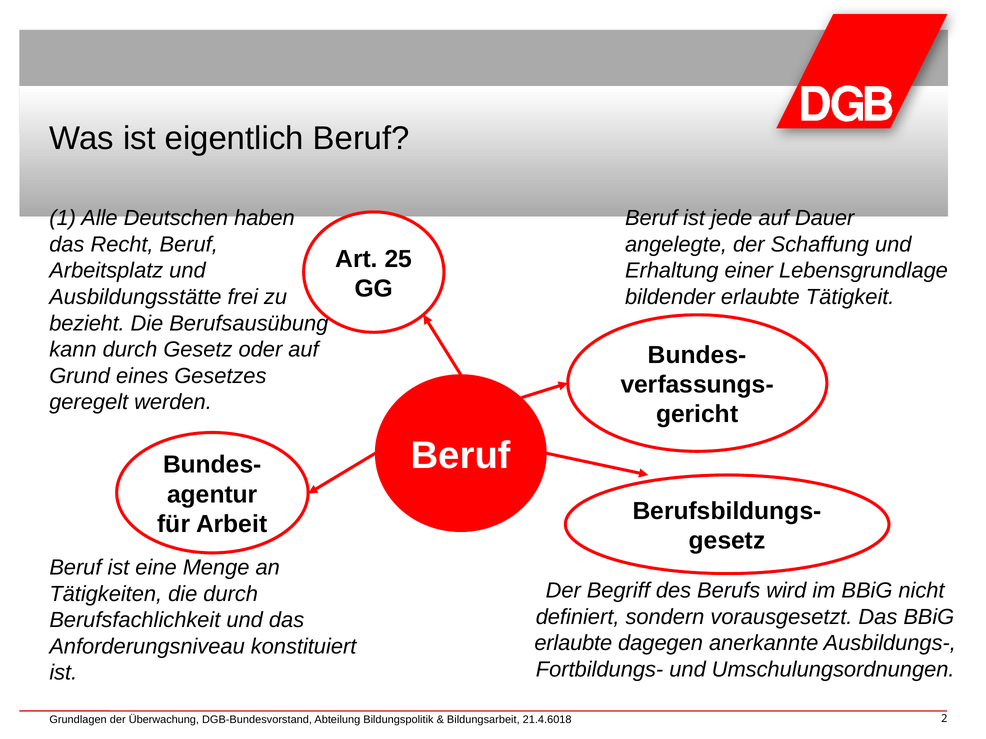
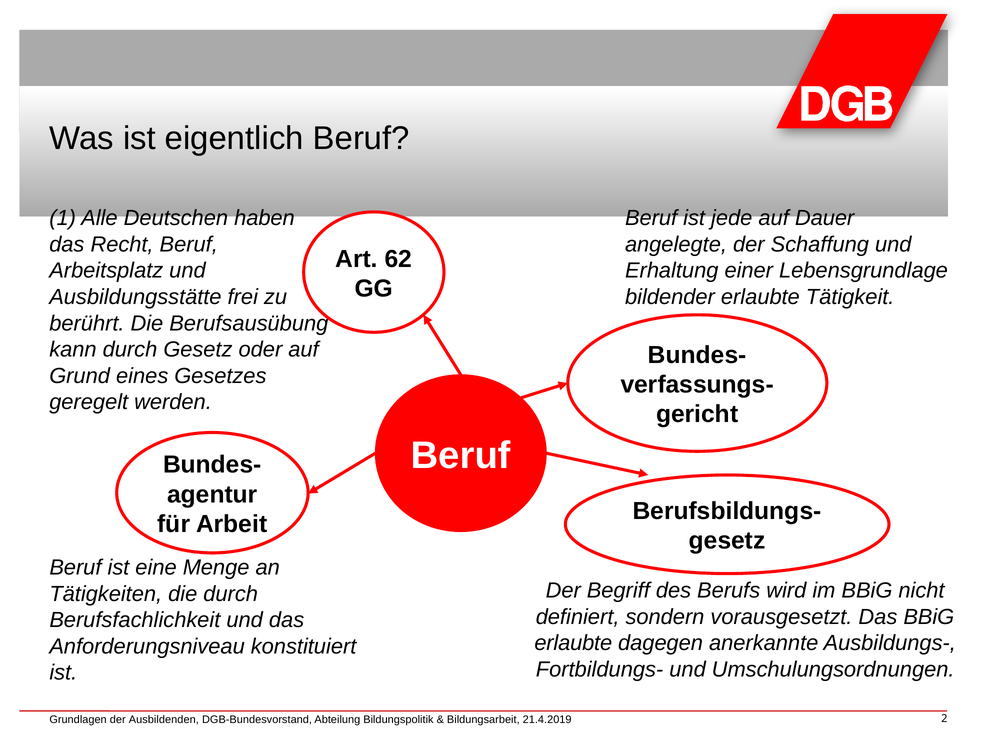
25: 25 -> 62
bezieht: bezieht -> berührt
Überwachung: Überwachung -> Ausbildenden
21.4.6018: 21.4.6018 -> 21.4.2019
